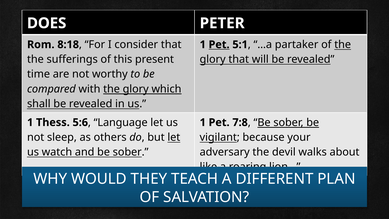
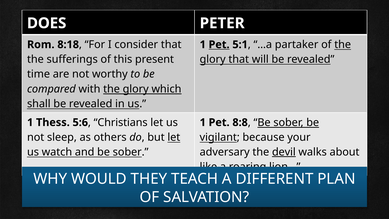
Language: Language -> Christians
7:8: 7:8 -> 8:8
devil underline: none -> present
